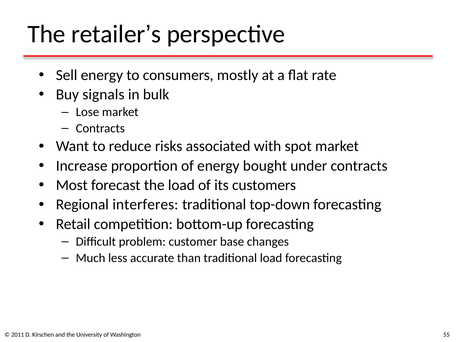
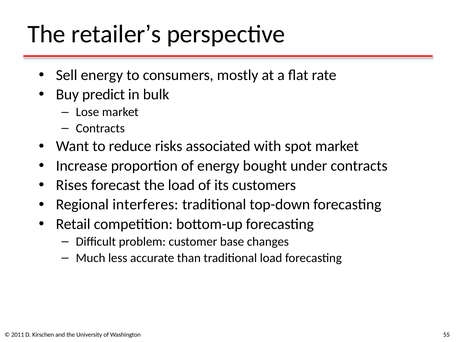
signals: signals -> predict
Most: Most -> Rises
